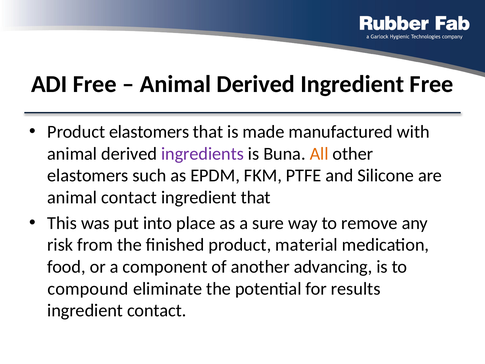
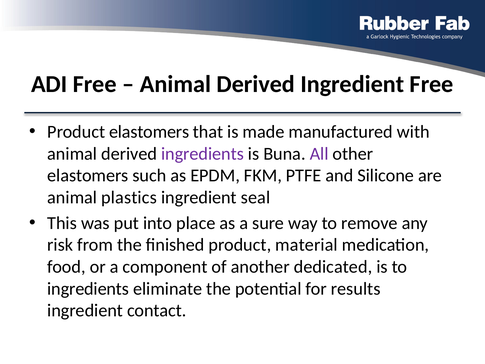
All colour: orange -> purple
animal contact: contact -> plastics
ingredient that: that -> seal
advancing: advancing -> dedicated
compound at (88, 289): compound -> ingredients
